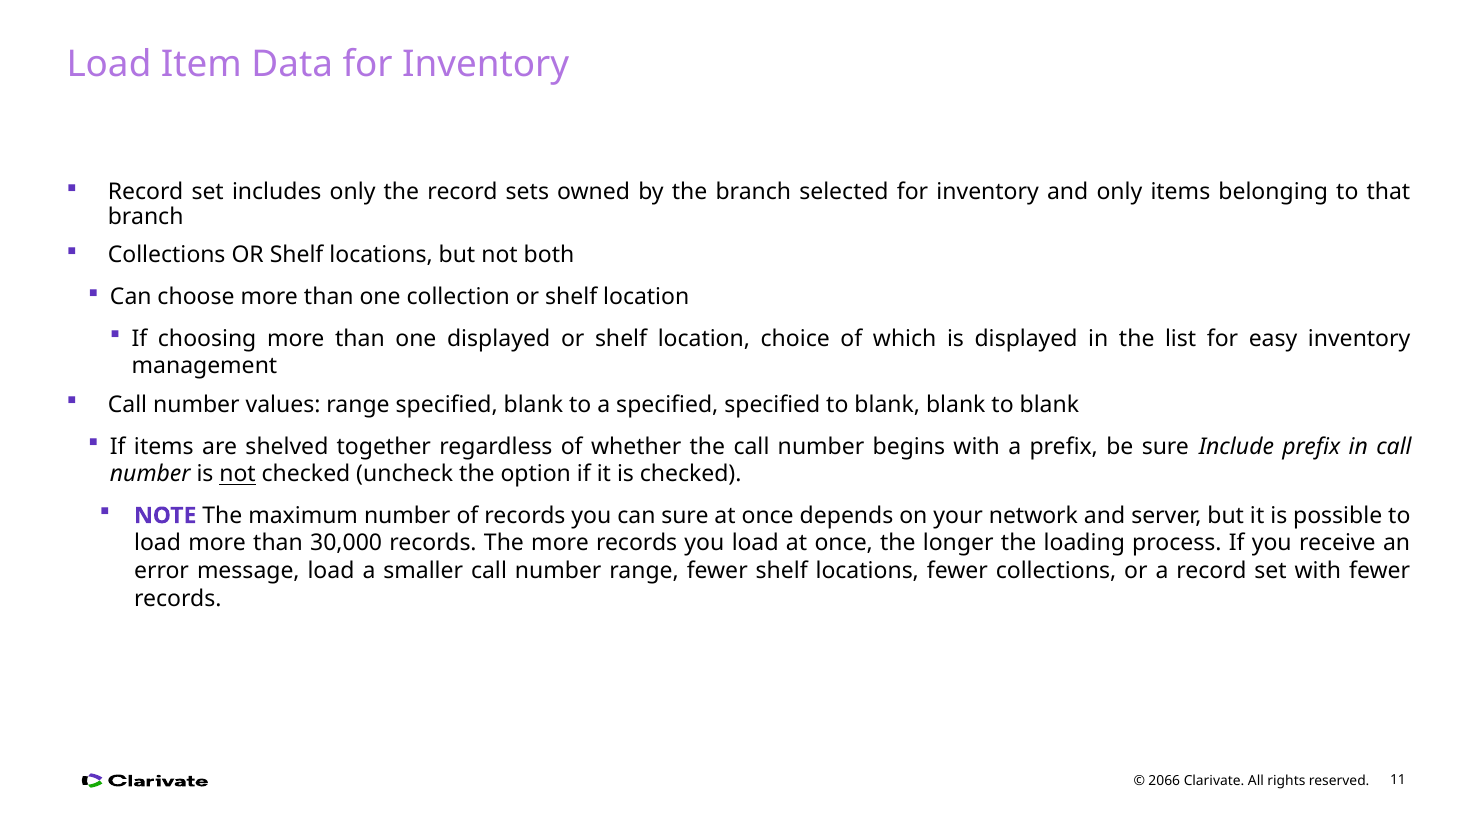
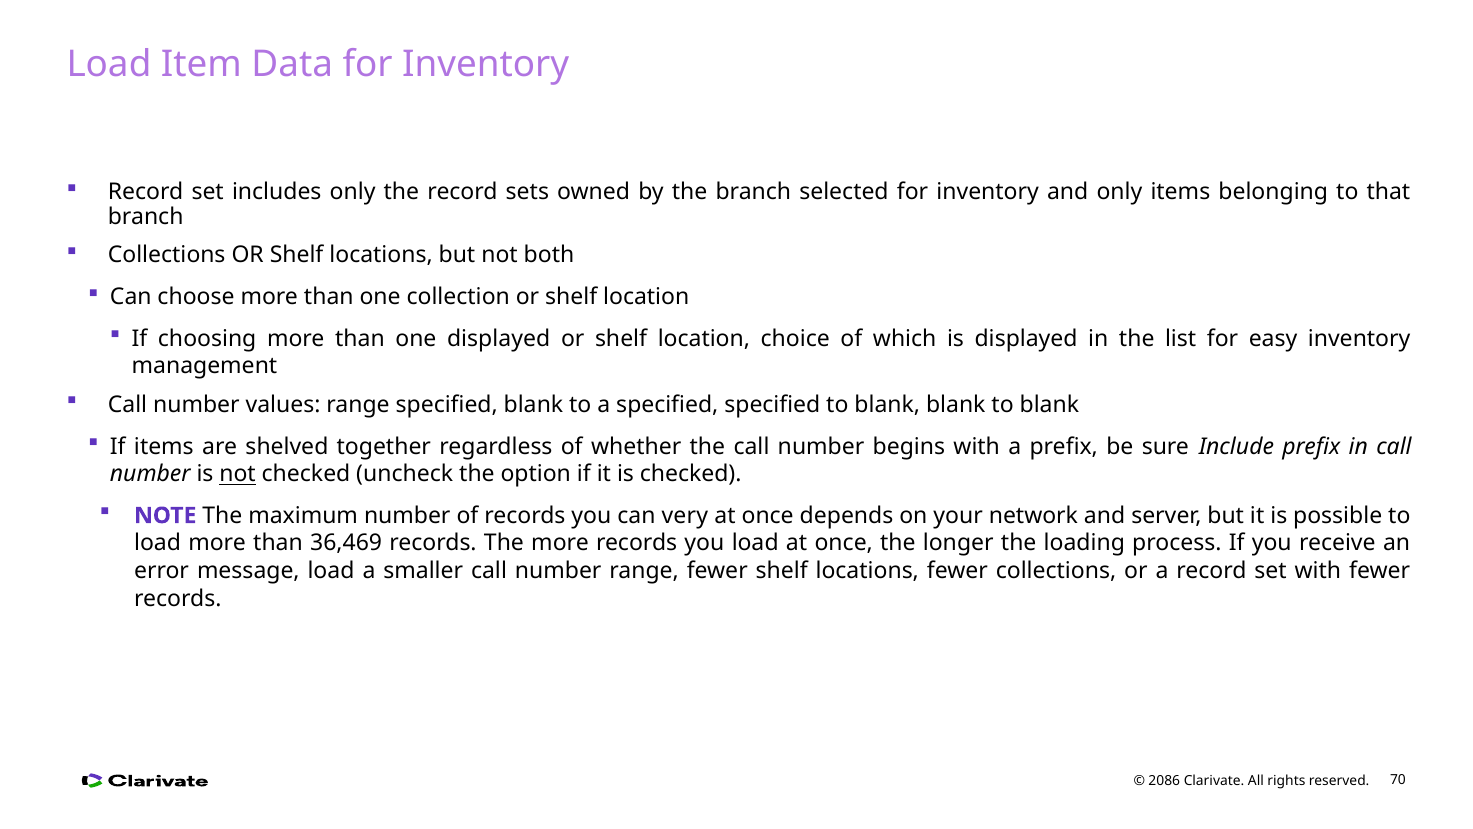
can sure: sure -> very
30,000: 30,000 -> 36,469
2066: 2066 -> 2086
11: 11 -> 70
